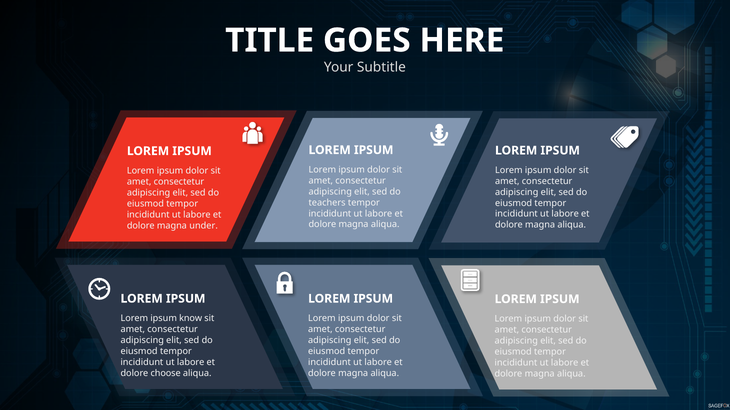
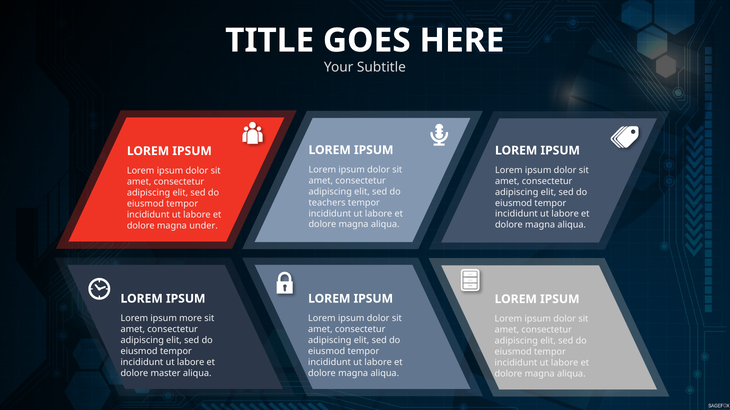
know: know -> more
choose: choose -> master
